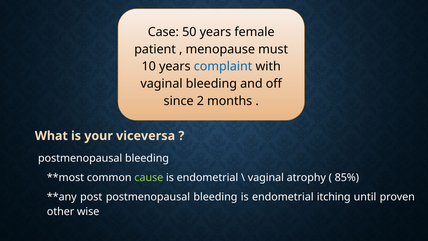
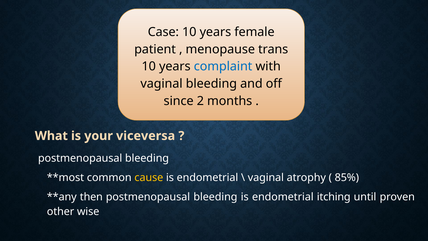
Case 50: 50 -> 10
must: must -> trans
cause colour: light green -> yellow
post: post -> then
